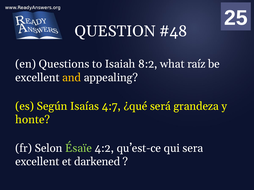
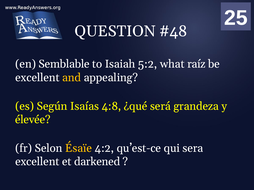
Questions: Questions -> Semblable
8:2: 8:2 -> 5:2
4:7: 4:7 -> 4:8
honte: honte -> élevée
Ésaïe colour: light green -> yellow
